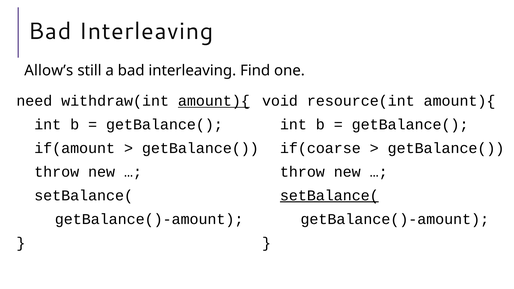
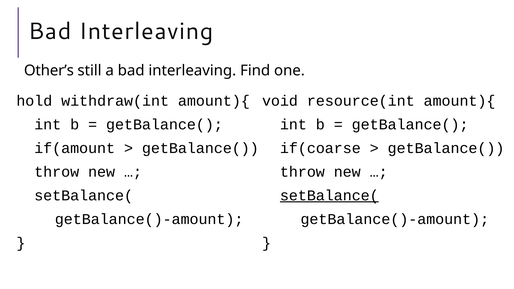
Allow’s: Allow’s -> Other’s
need: need -> hold
amount){ at (214, 101) underline: present -> none
